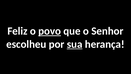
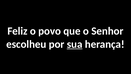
povo underline: present -> none
